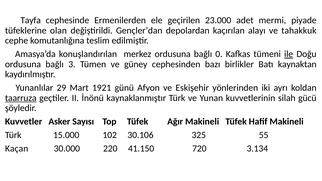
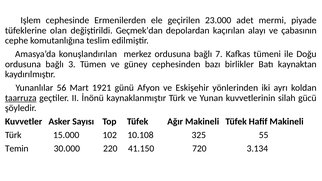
Tayfa: Tayfa -> Işlem
Gençler’dan: Gençler’dan -> Geçmek’dan
tahakkuk: tahakkuk -> çabasının
0: 0 -> 7
ile underline: present -> none
29: 29 -> 56
30.106: 30.106 -> 10.108
Kaçan: Kaçan -> Temin
